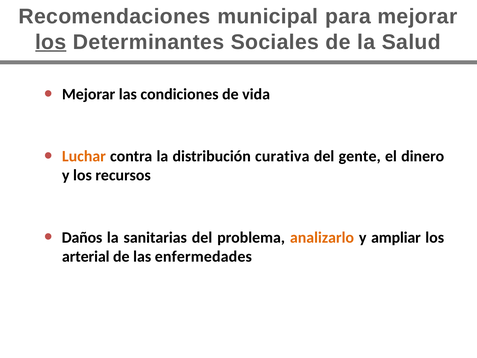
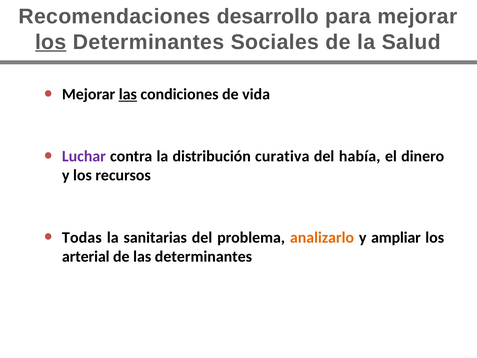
municipal: municipal -> desarrollo
las at (128, 94) underline: none -> present
Luchar colour: orange -> purple
gente: gente -> había
Daños: Daños -> Todas
las enfermedades: enfermedades -> determinantes
